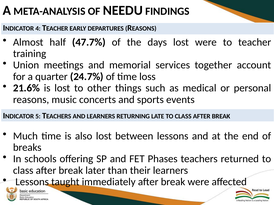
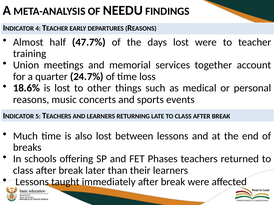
21.6%: 21.6% -> 18.6%
